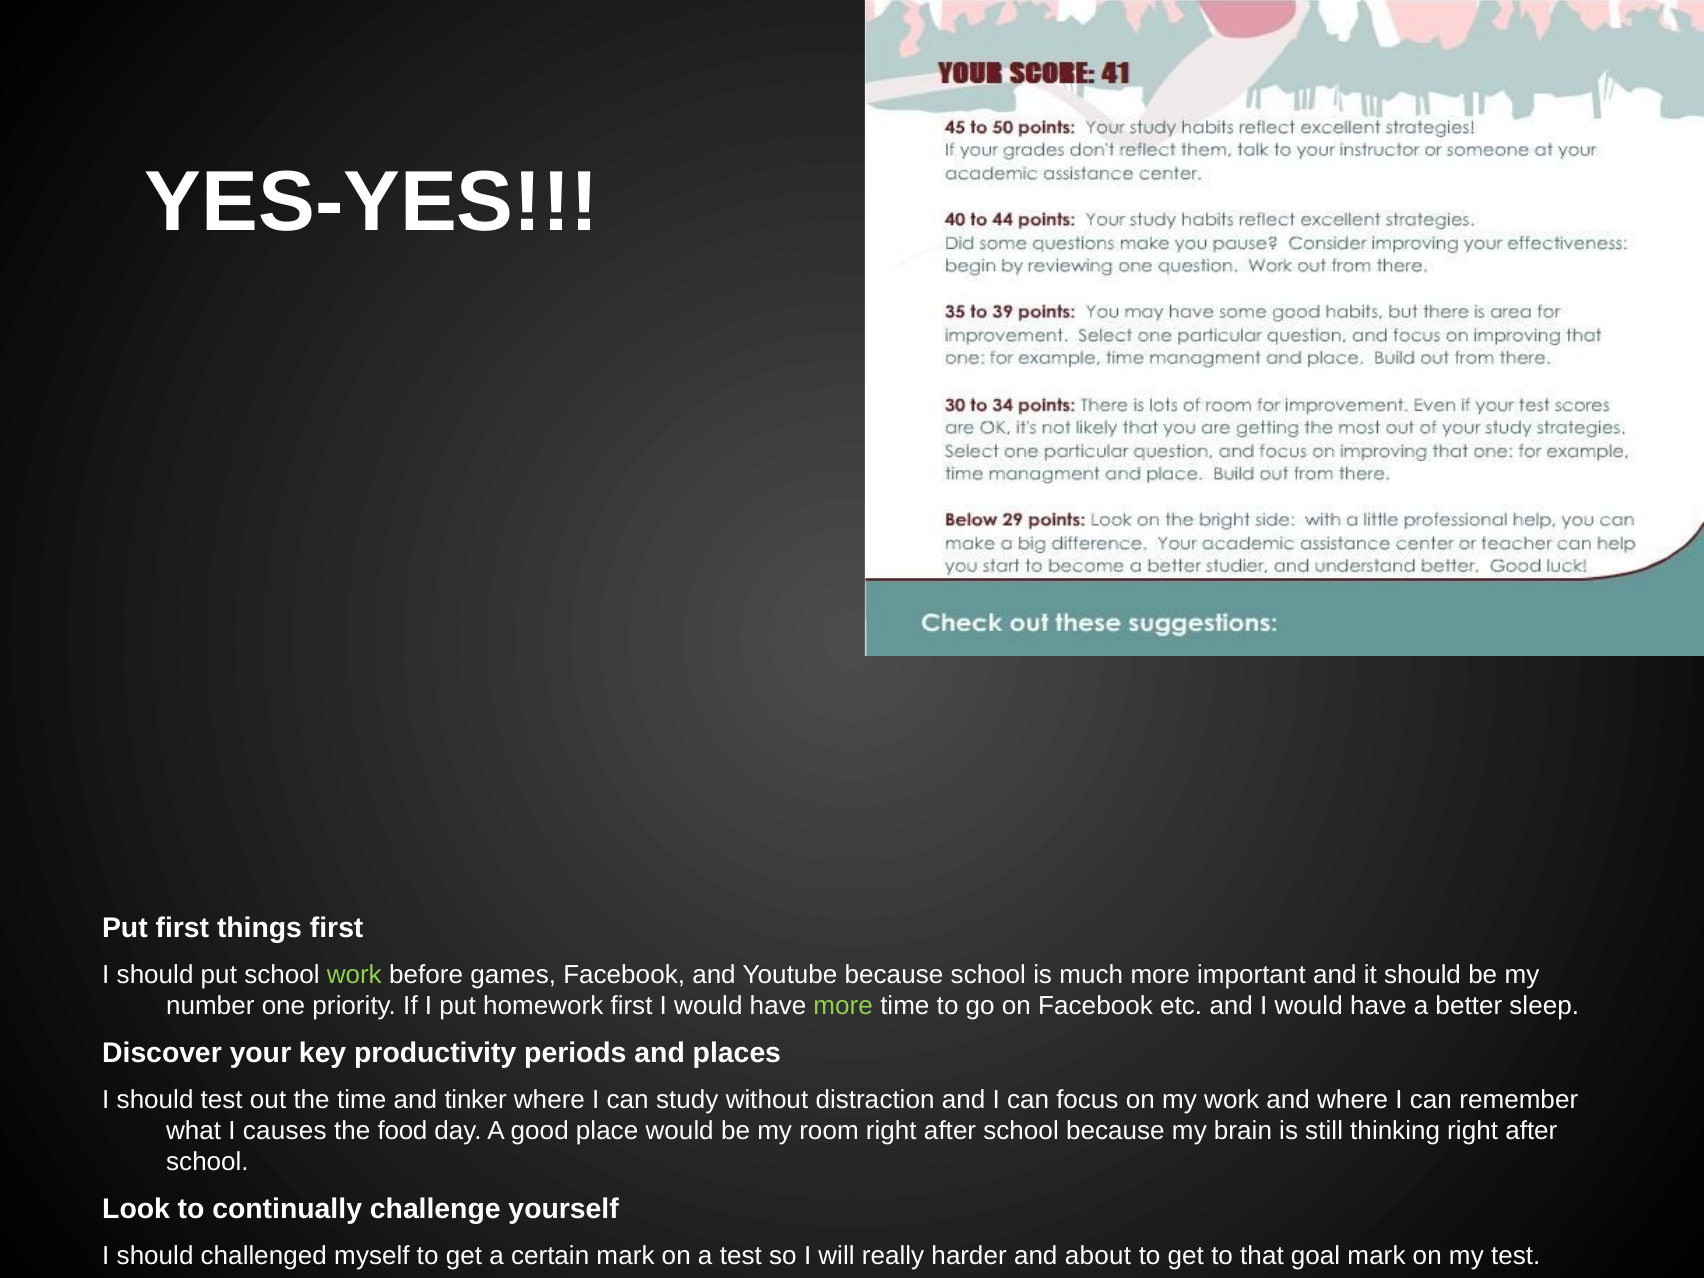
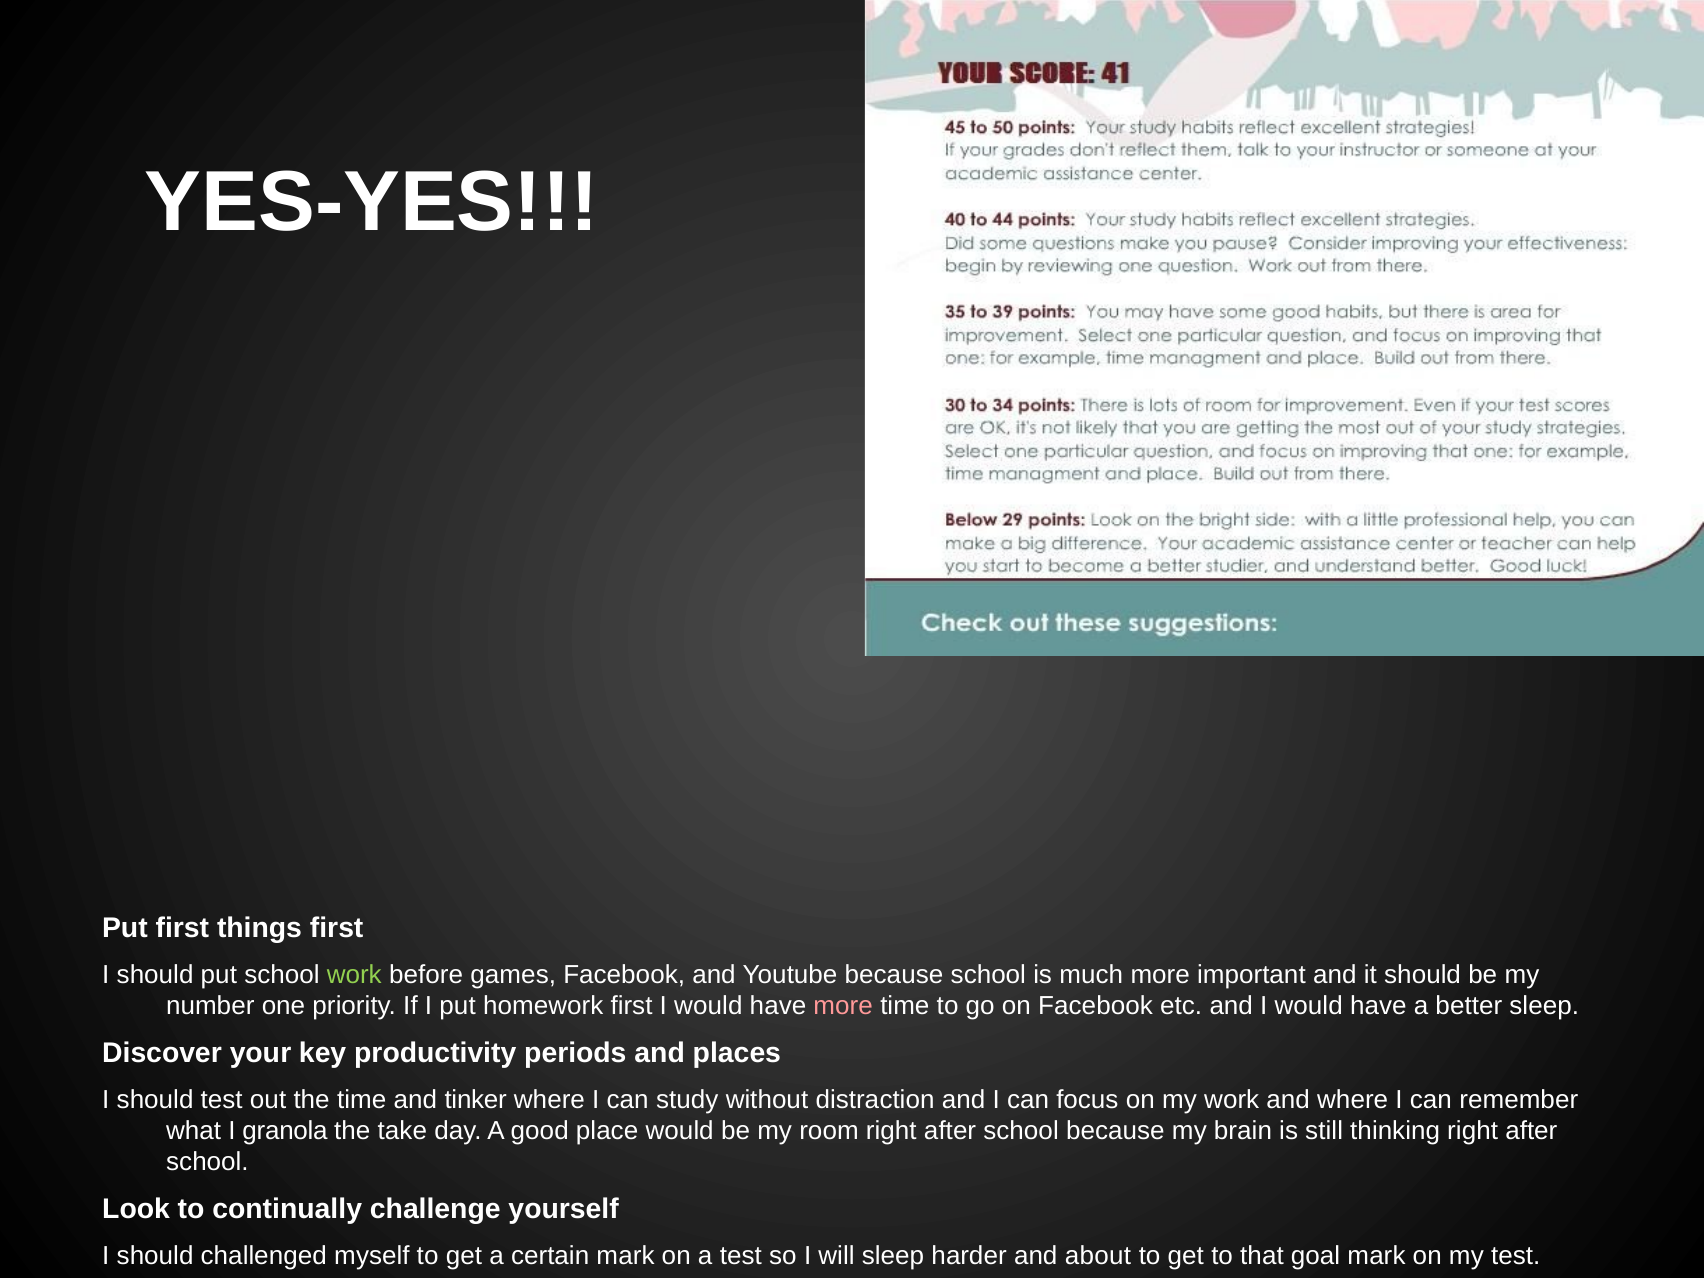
more at (843, 1006) colour: light green -> pink
causes: causes -> granola
the food: food -> take
will really: really -> sleep
